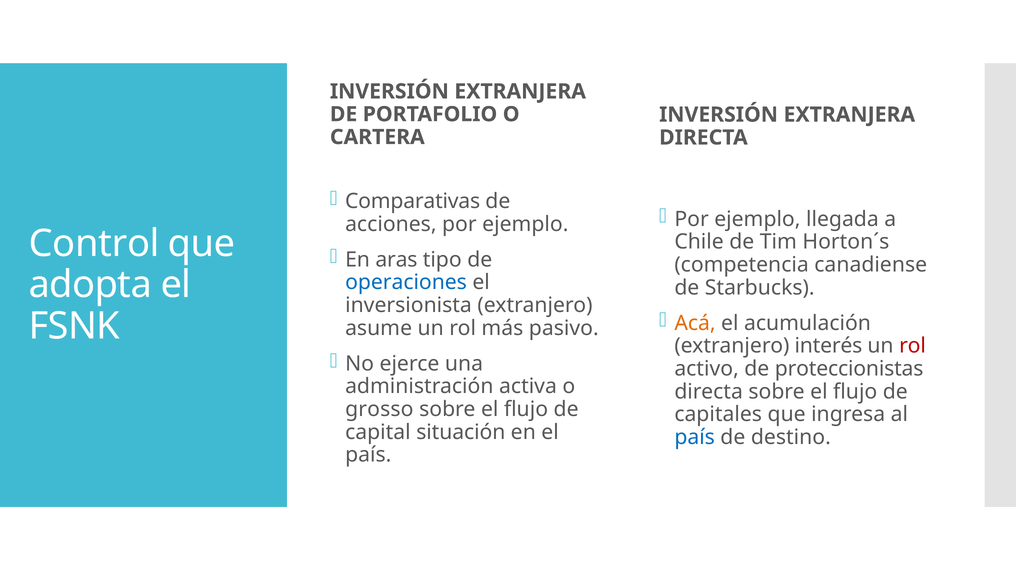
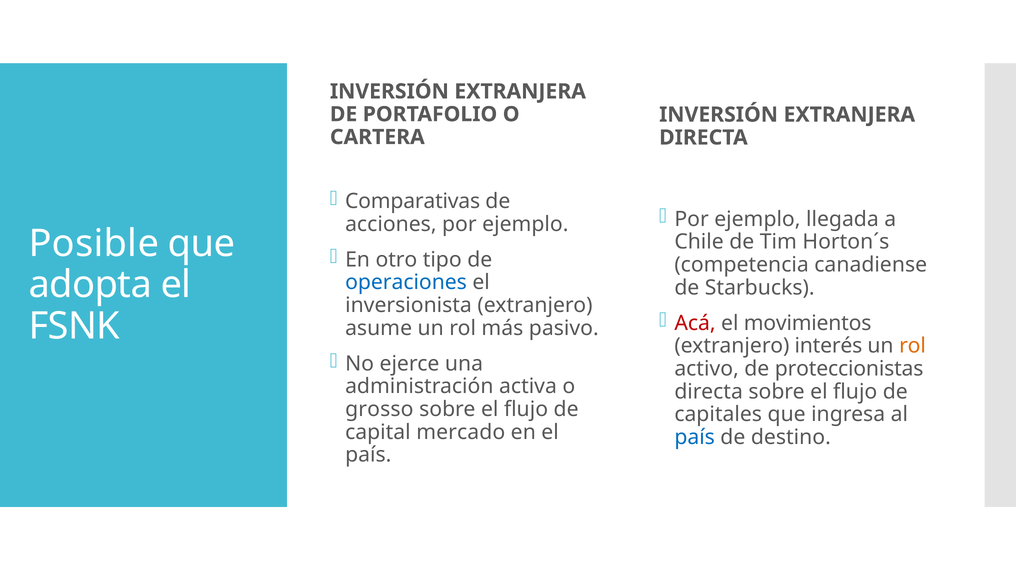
Control: Control -> Posible
aras: aras -> otro
Acá colour: orange -> red
acumulación: acumulación -> movimientos
rol at (913, 346) colour: red -> orange
situación: situación -> mercado
